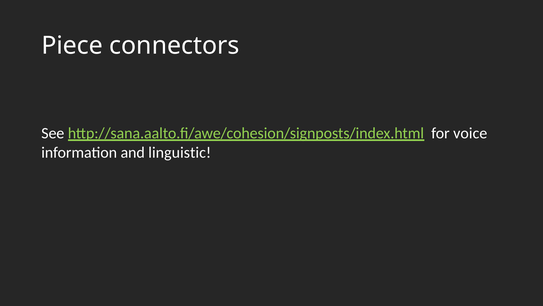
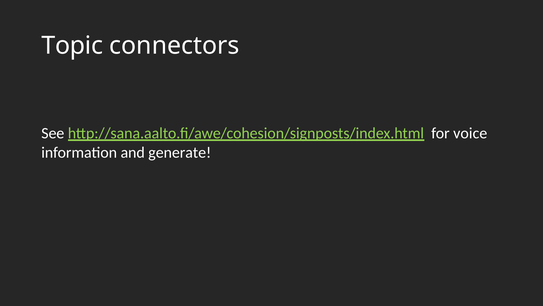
Piece: Piece -> Topic
linguistic: linguistic -> generate
